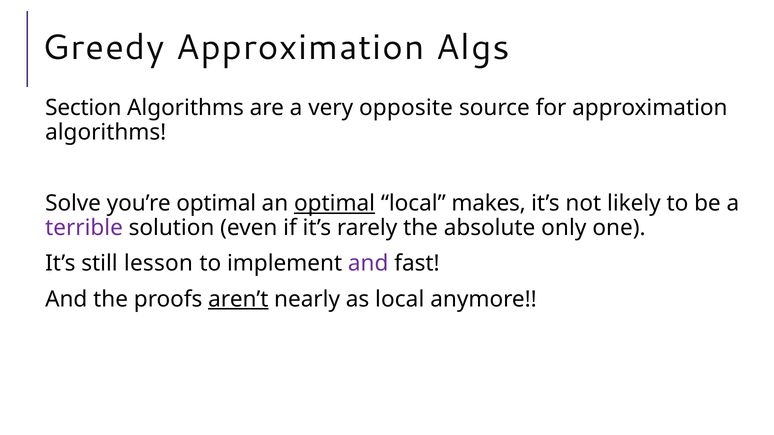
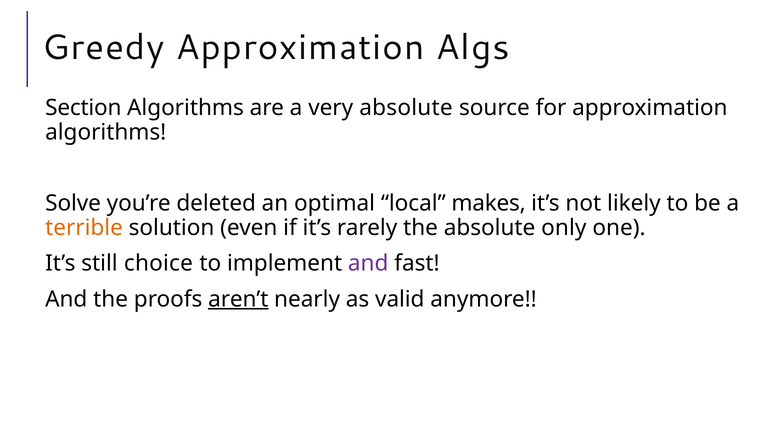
very opposite: opposite -> absolute
you’re optimal: optimal -> deleted
optimal at (335, 204) underline: present -> none
terrible colour: purple -> orange
lesson: lesson -> choice
as local: local -> valid
